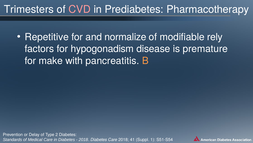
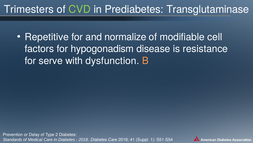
CVD colour: pink -> light green
Pharmacotherapy: Pharmacotherapy -> Transglutaminase
rely: rely -> cell
premature: premature -> resistance
make: make -> serve
pancreatitis: pancreatitis -> dysfunction
